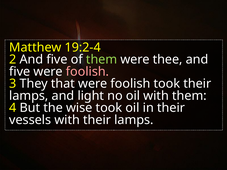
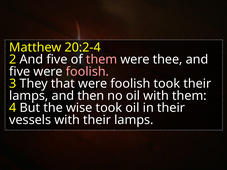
19:2-4: 19:2-4 -> 20:2-4
them at (102, 60) colour: light green -> pink
light: light -> then
